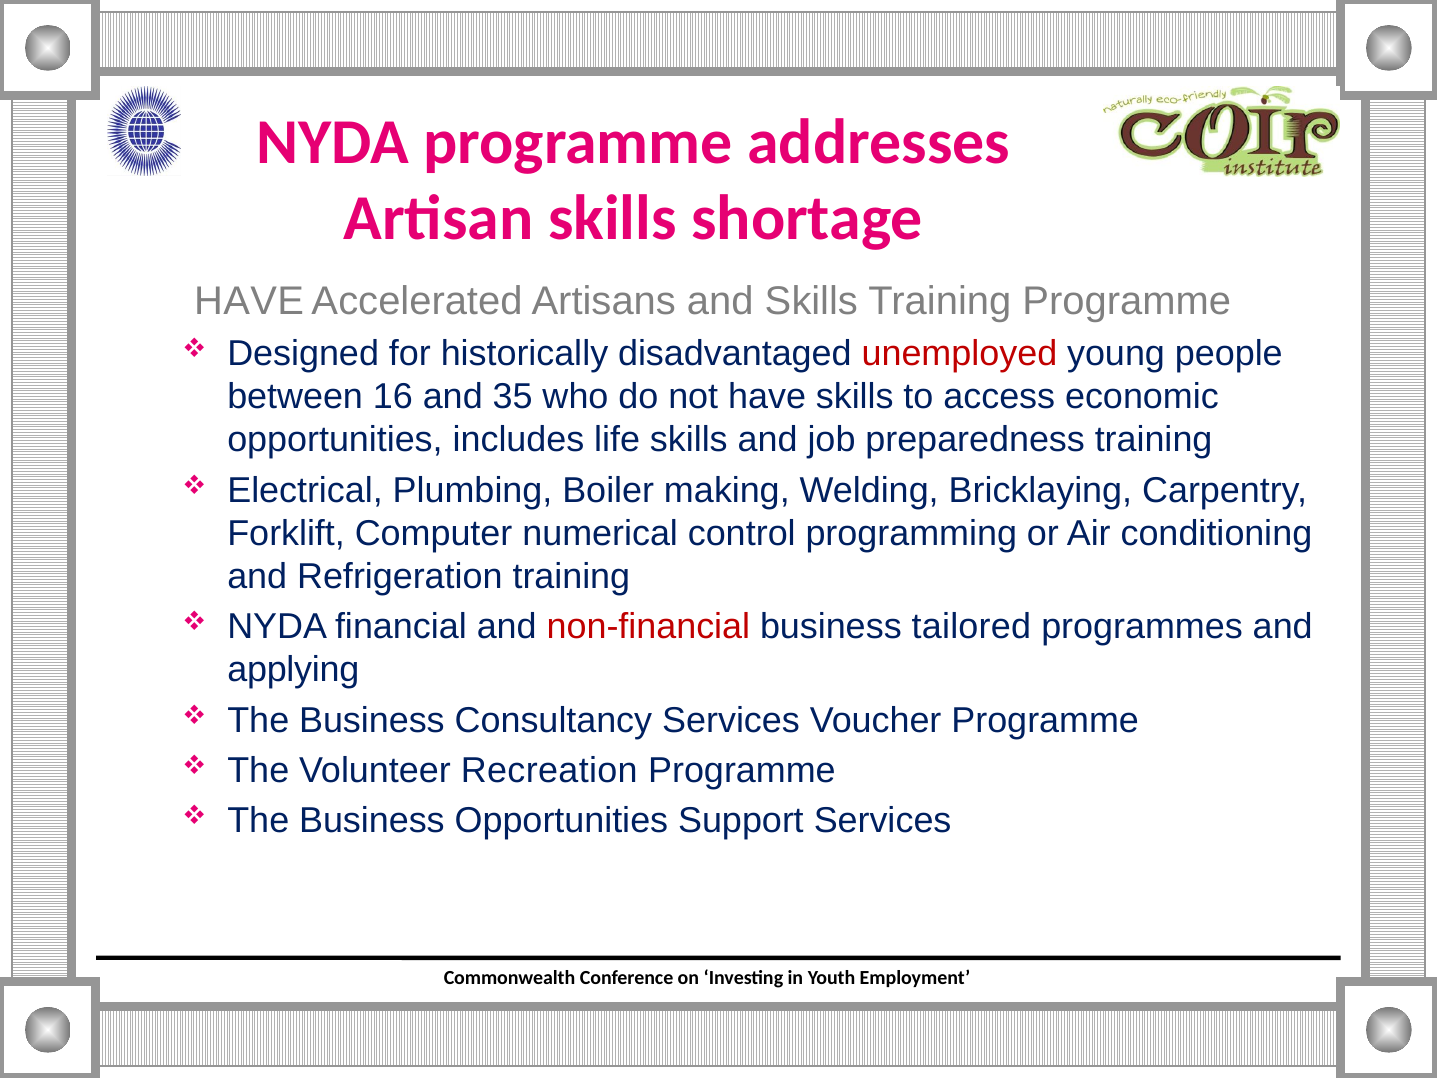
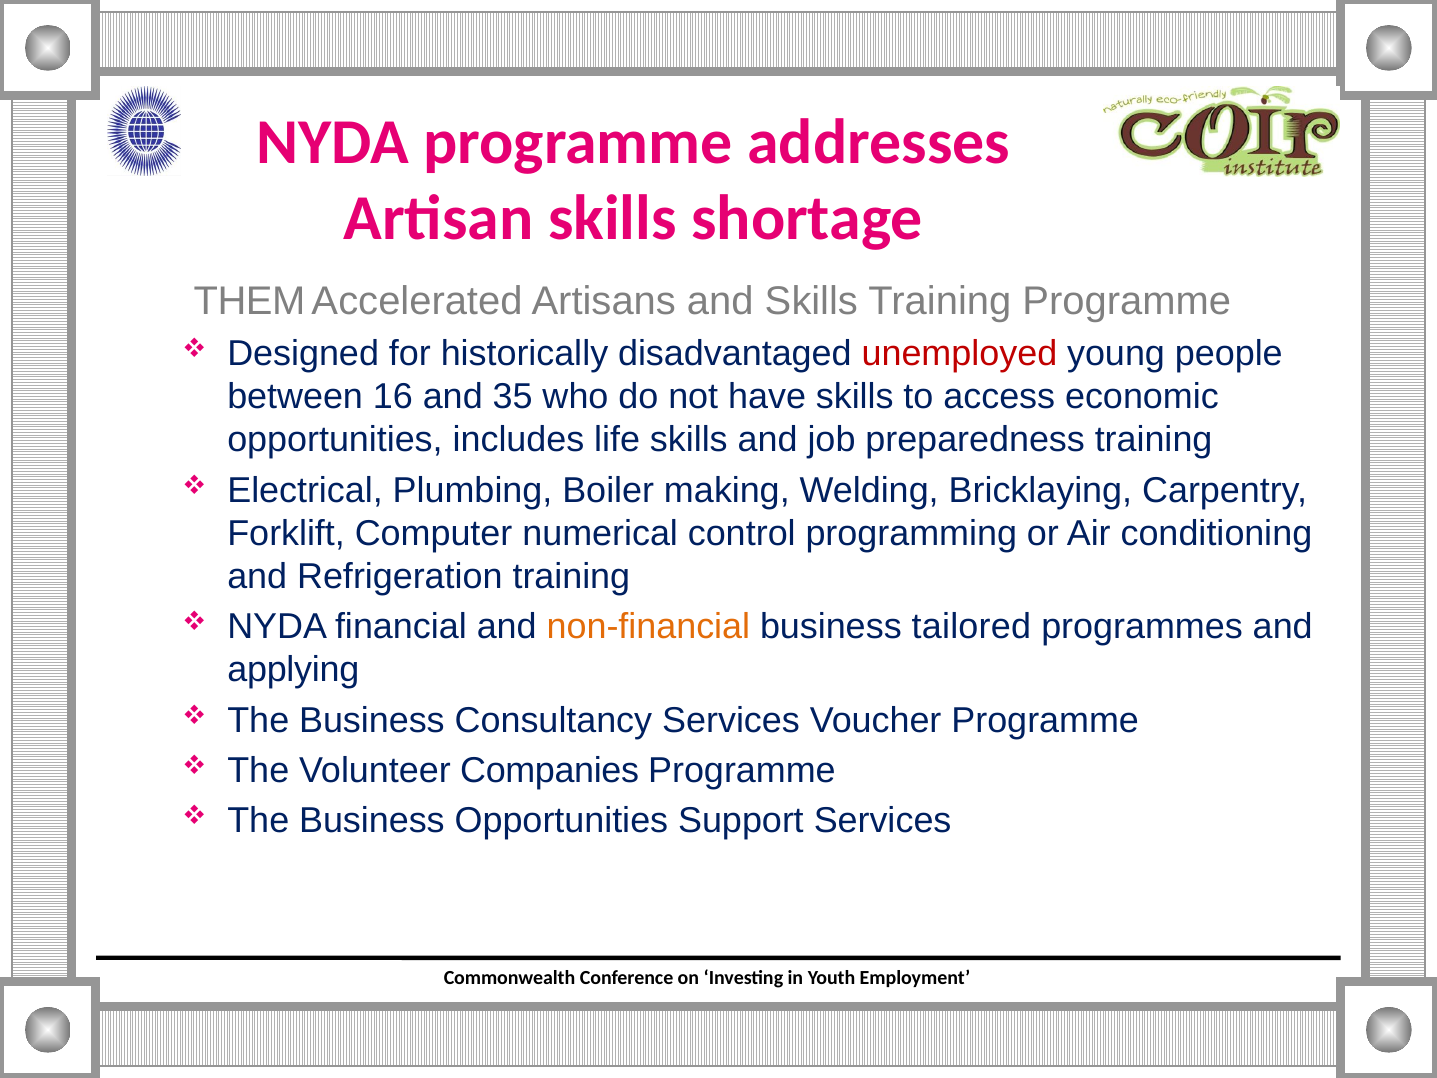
HAVE at (249, 301): HAVE -> THEM
non-financial colour: red -> orange
Recreation: Recreation -> Companies
